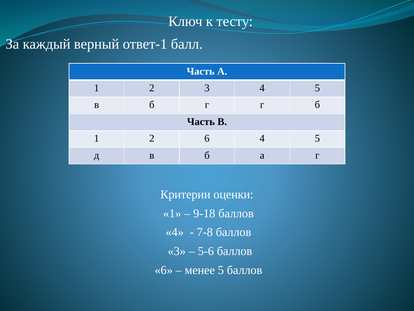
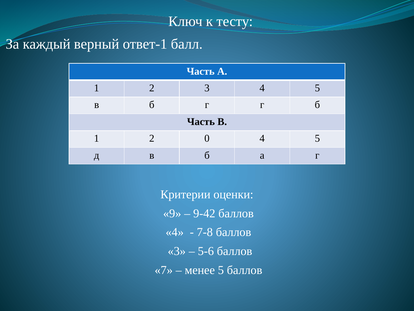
2 6: 6 -> 0
1 at (172, 213): 1 -> 9
9-18: 9-18 -> 9-42
6 at (164, 270): 6 -> 7
